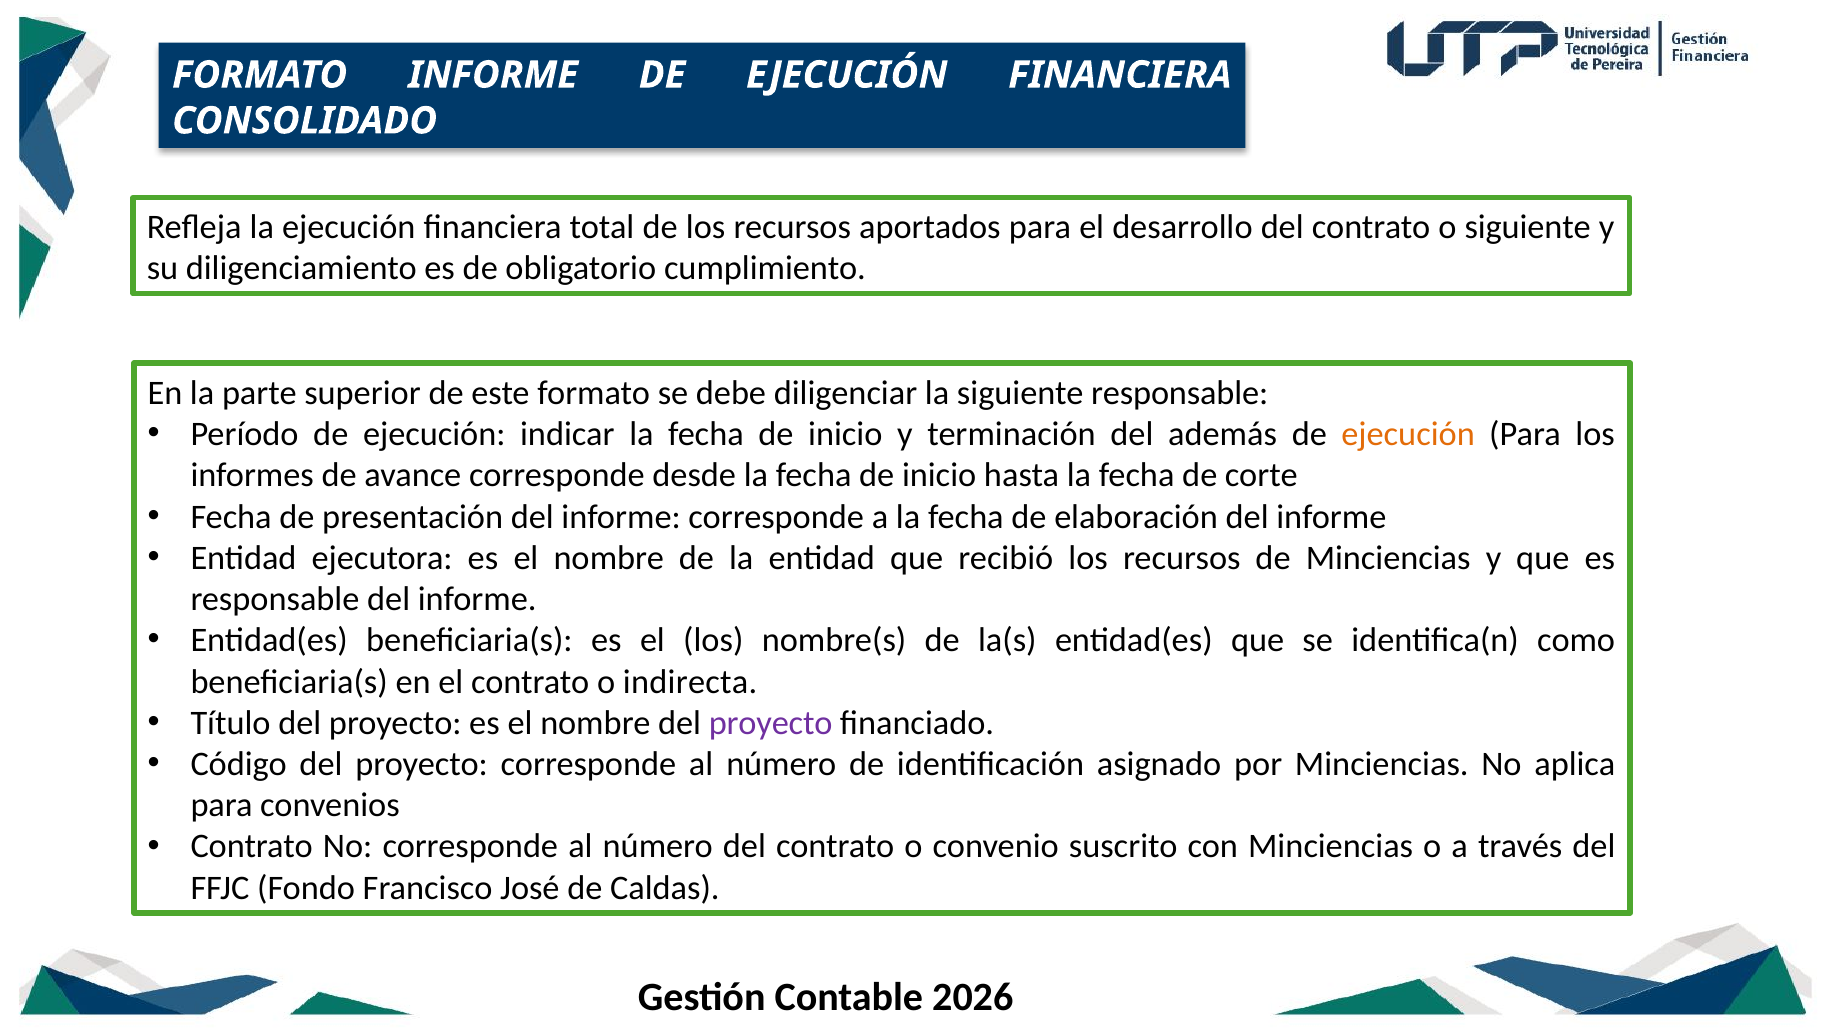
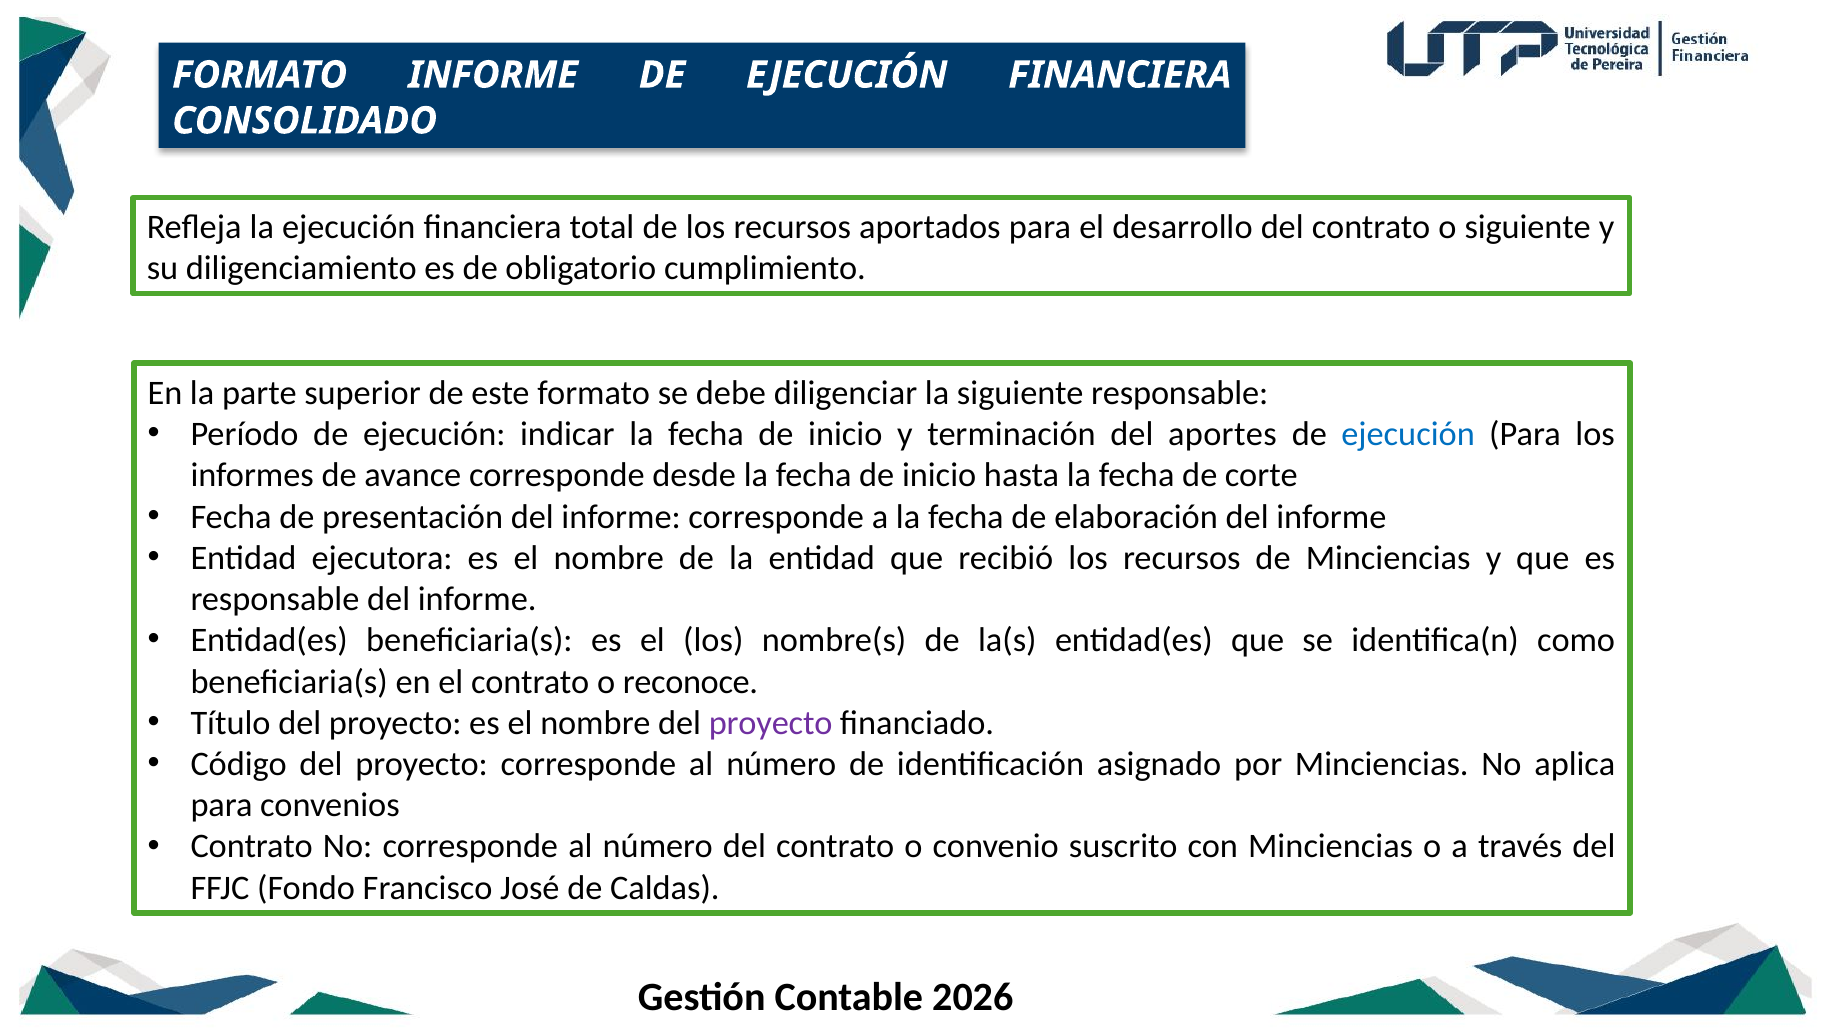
además: además -> aportes
ejecución at (1408, 434) colour: orange -> blue
indirecta: indirecta -> reconoce
